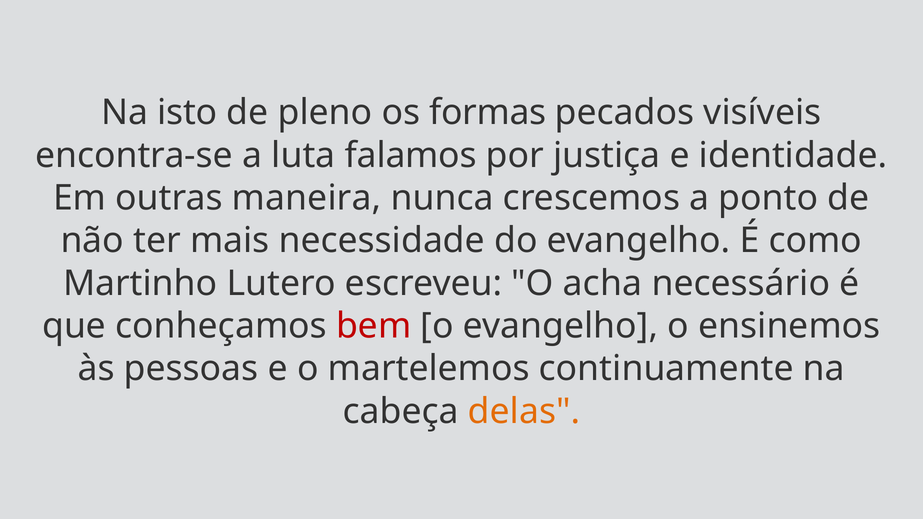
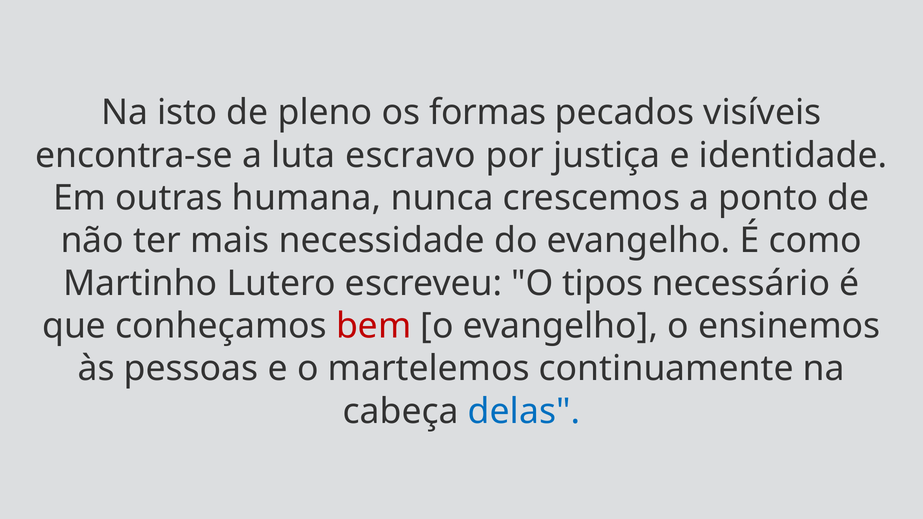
falamos: falamos -> escravo
maneira: maneira -> humana
acha: acha -> tipos
delas colour: orange -> blue
